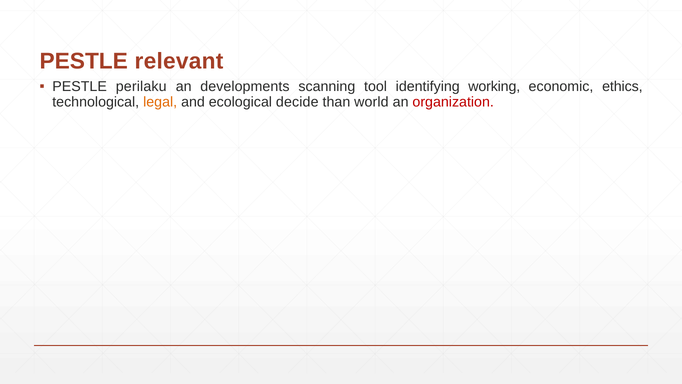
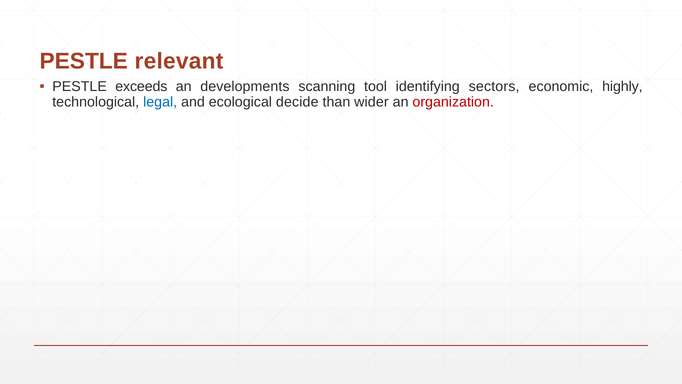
perilaku: perilaku -> exceeds
working: working -> sectors
ethics: ethics -> highly
legal colour: orange -> blue
world: world -> wider
